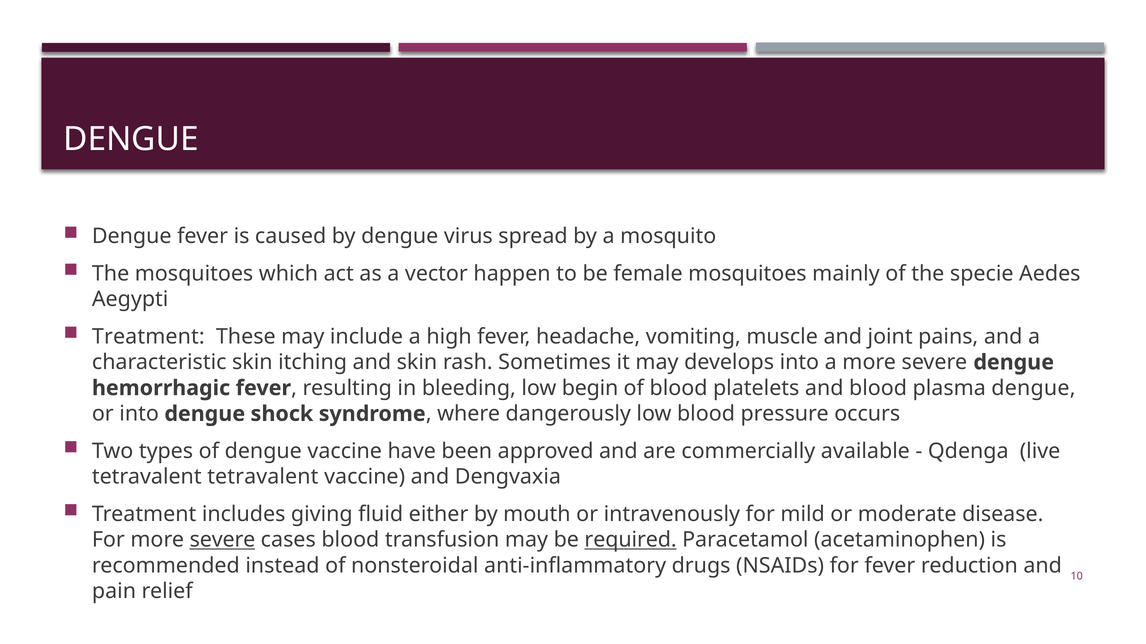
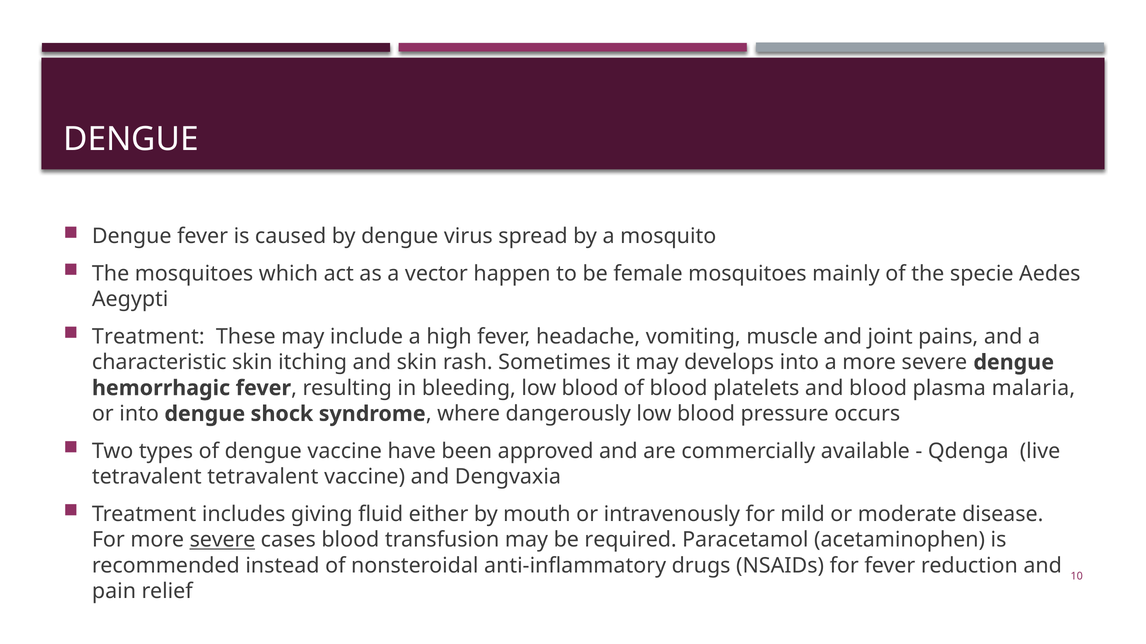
bleeding low begin: begin -> blood
plasma dengue: dengue -> malaria
required underline: present -> none
